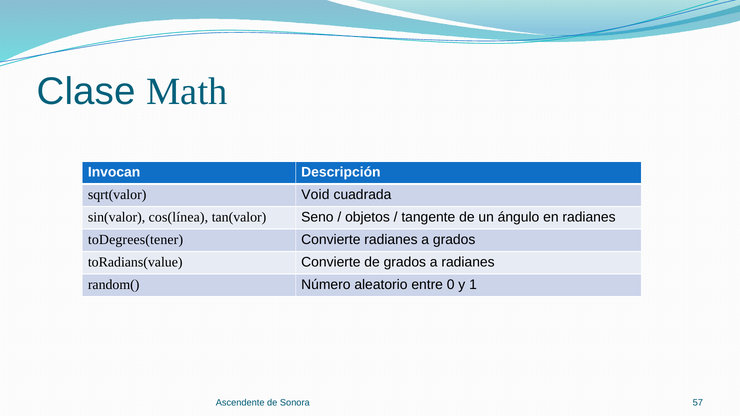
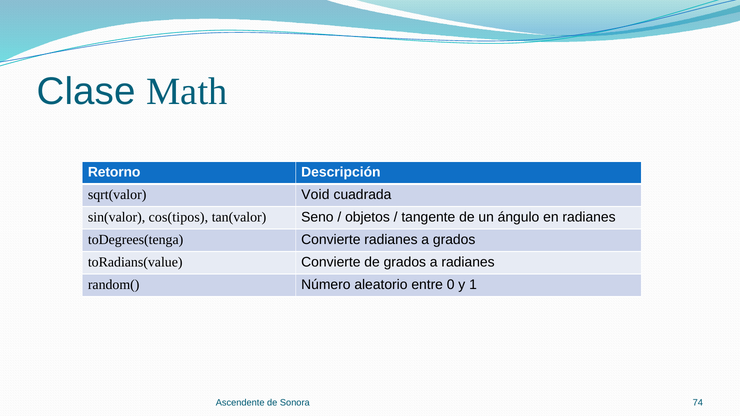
Invocan: Invocan -> Retorno
cos(línea: cos(línea -> cos(tipos
toDegrees(tener: toDegrees(tener -> toDegrees(tenga
57: 57 -> 74
